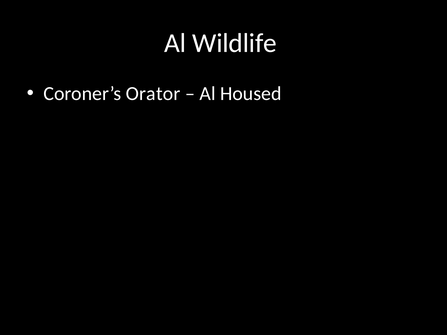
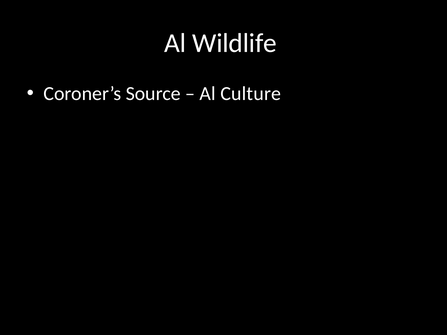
Orator: Orator -> Source
Housed: Housed -> Culture
